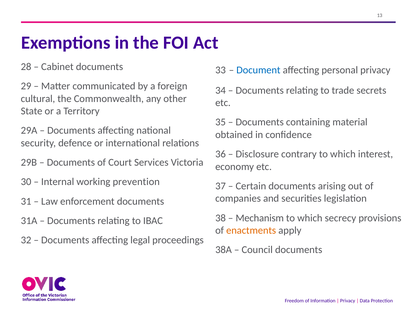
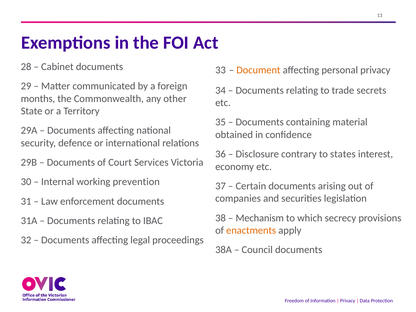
Document colour: blue -> orange
cultural: cultural -> months
contrary to which: which -> states
